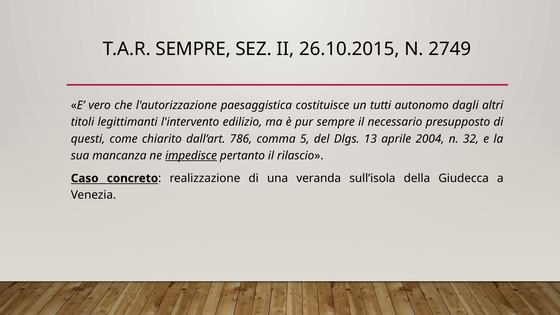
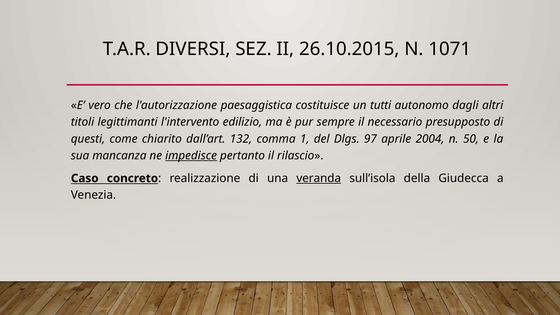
T.A.R SEMPRE: SEMPRE -> DIVERSI
2749: 2749 -> 1071
786: 786 -> 132
5: 5 -> 1
13: 13 -> 97
32: 32 -> 50
veranda underline: none -> present
